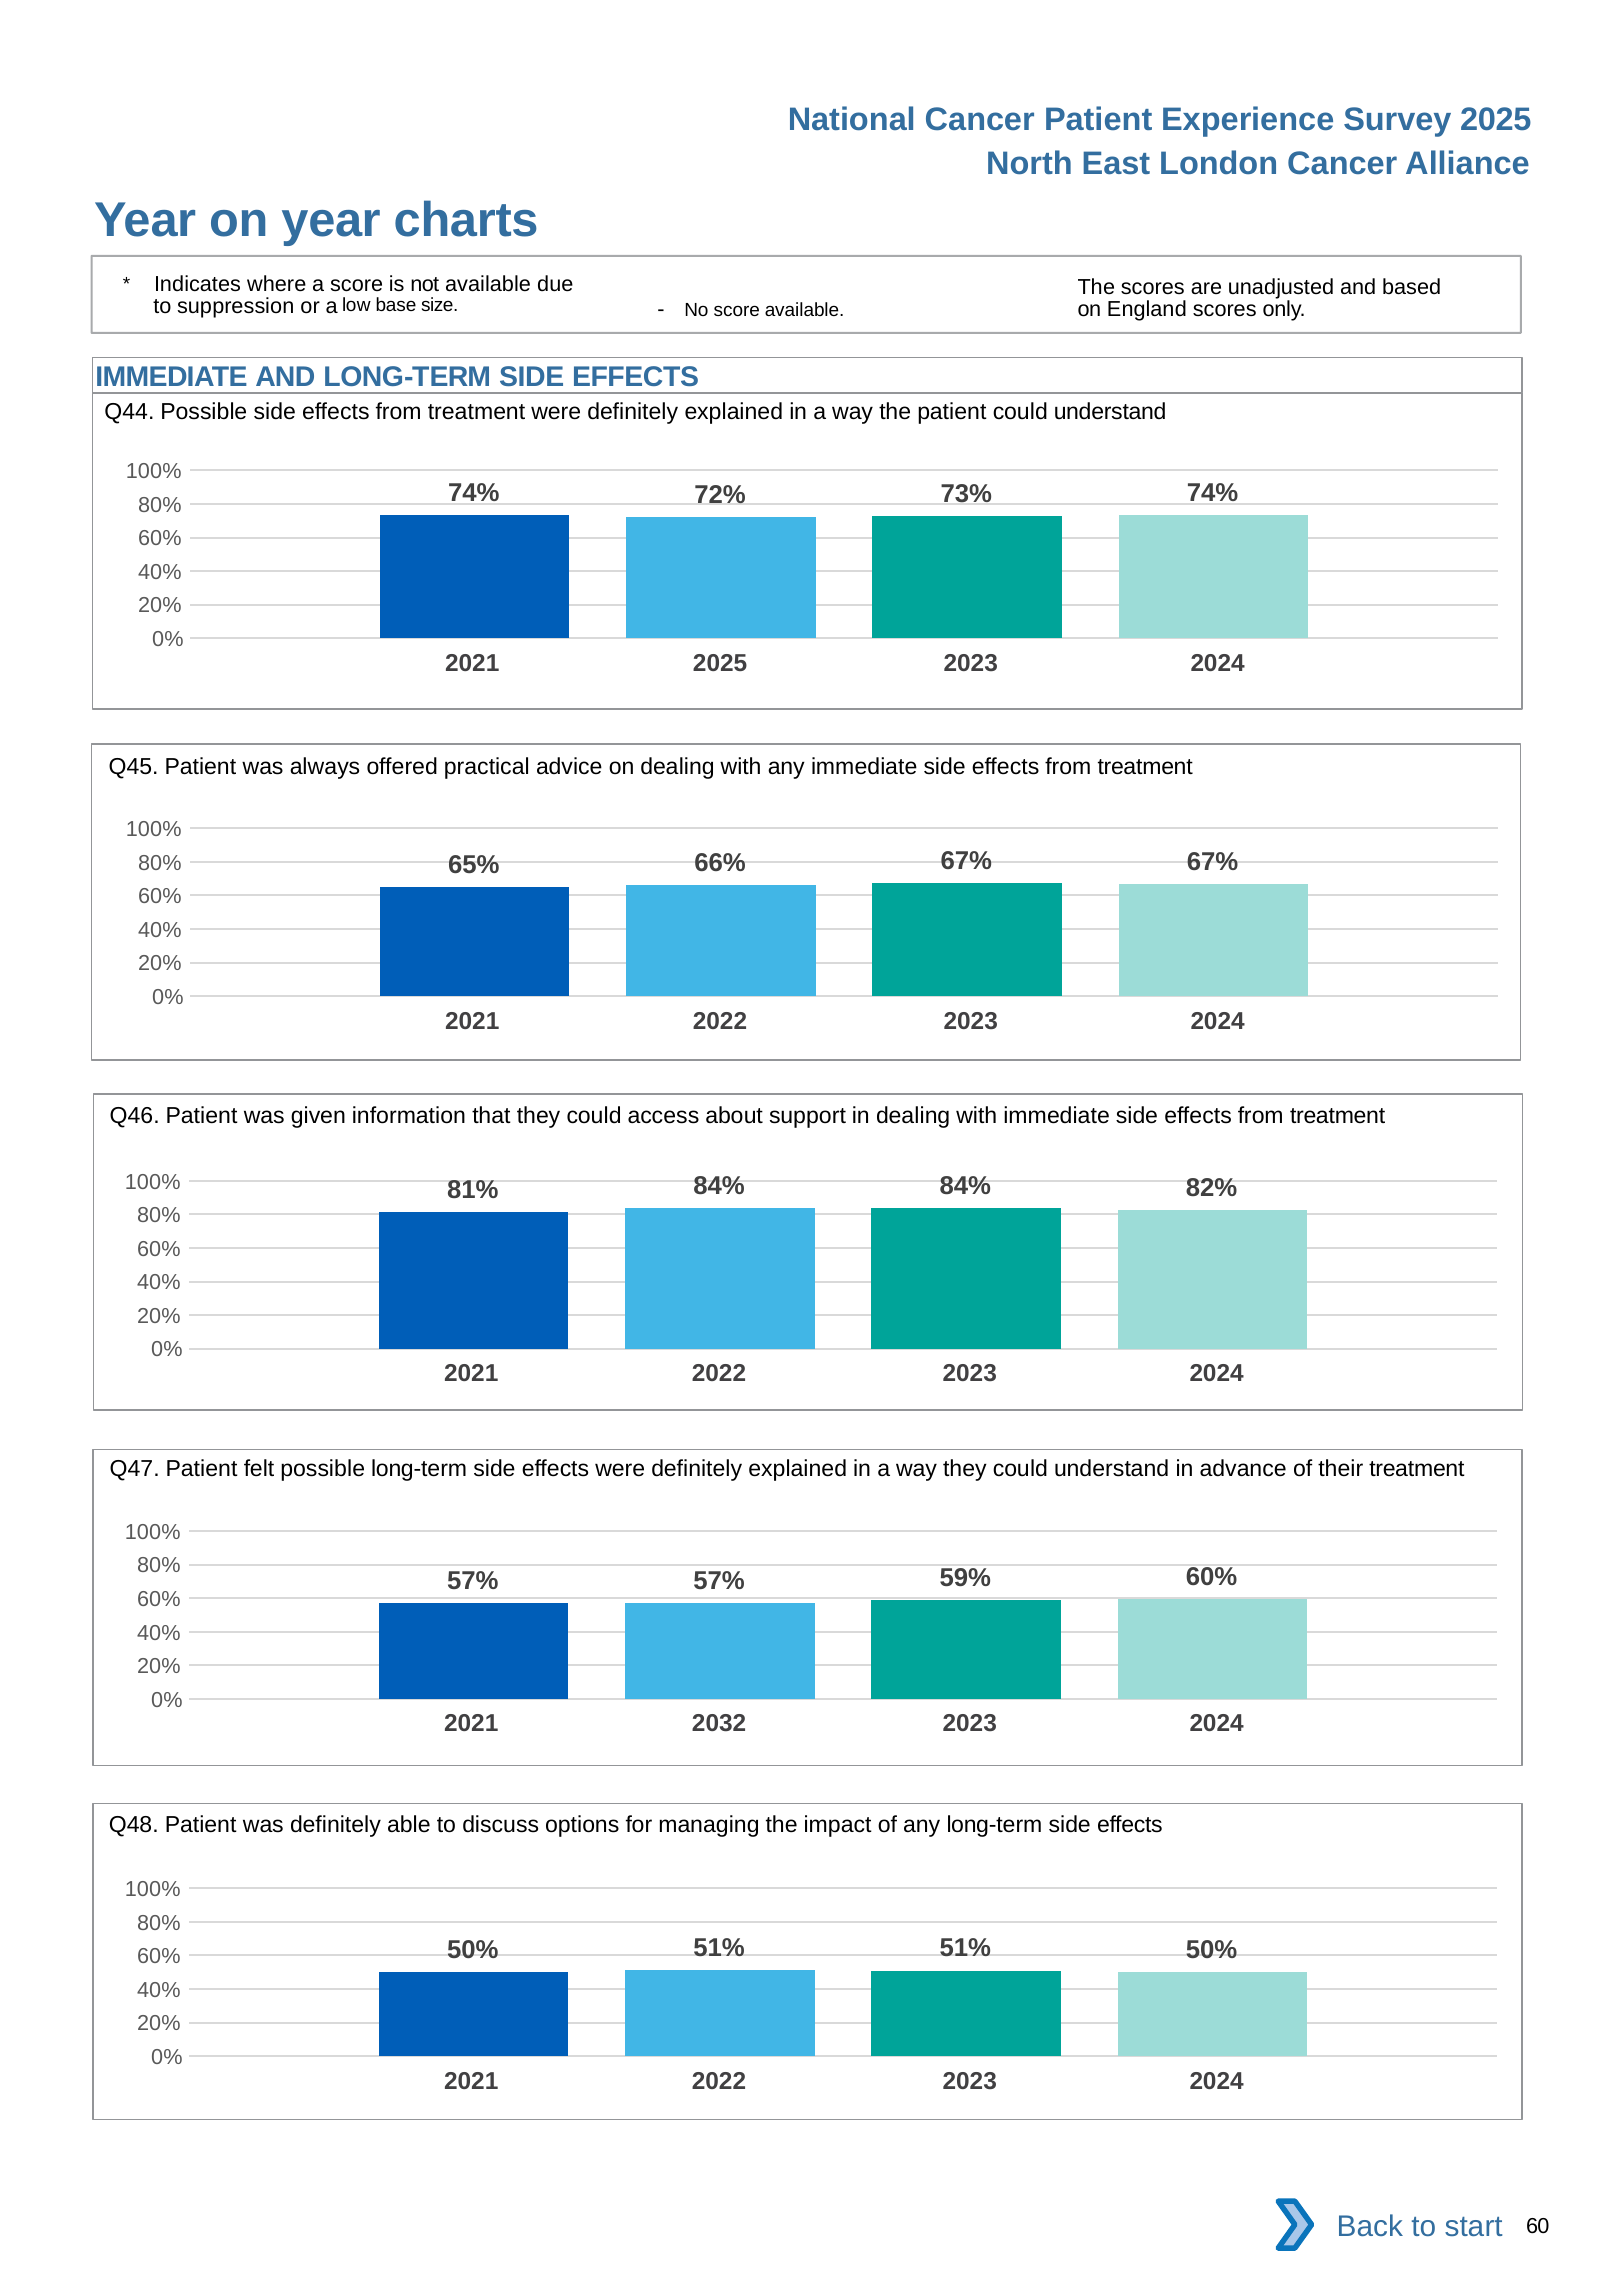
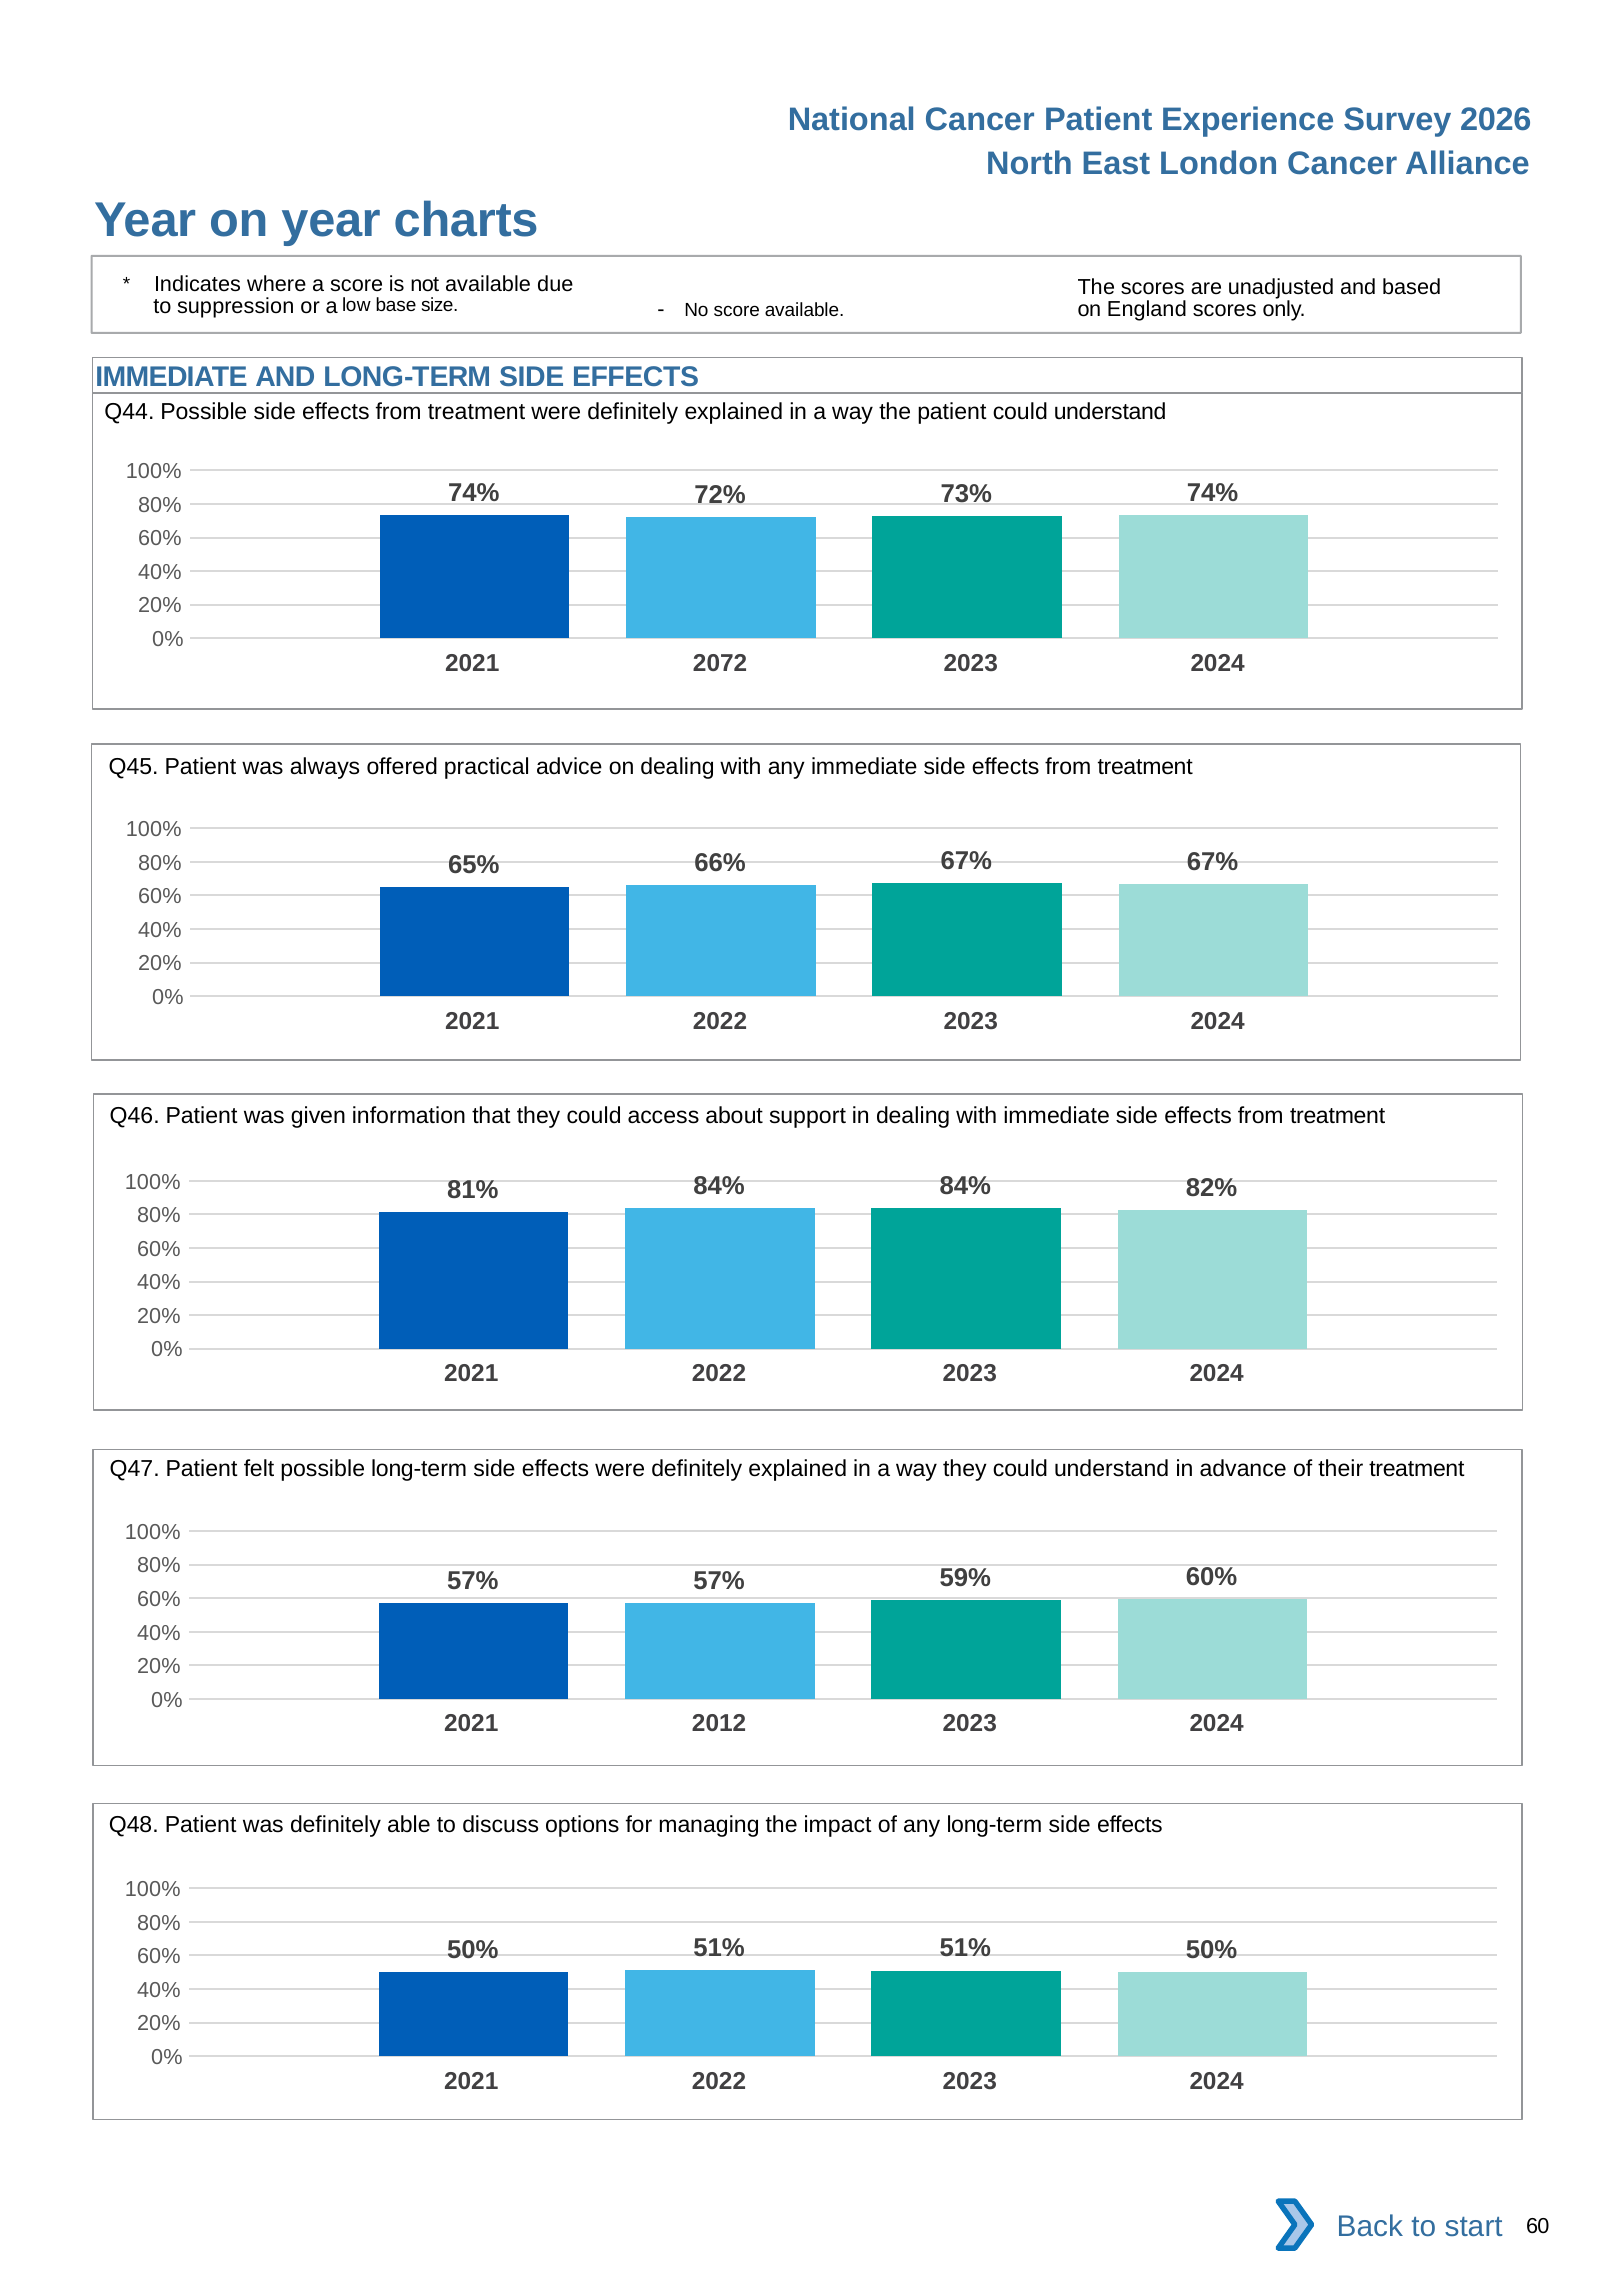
Survey 2025: 2025 -> 2026
2021 2025: 2025 -> 2072
2032: 2032 -> 2012
